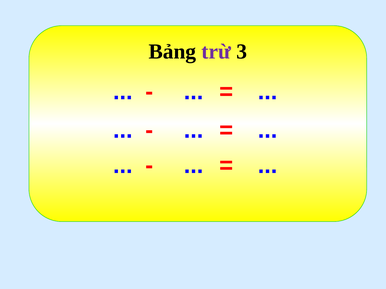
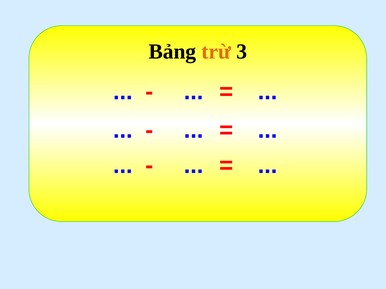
trừ colour: purple -> orange
